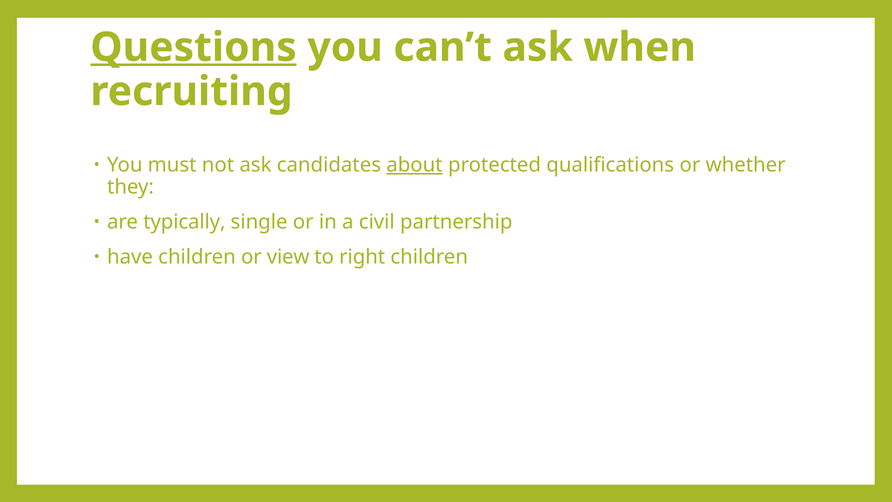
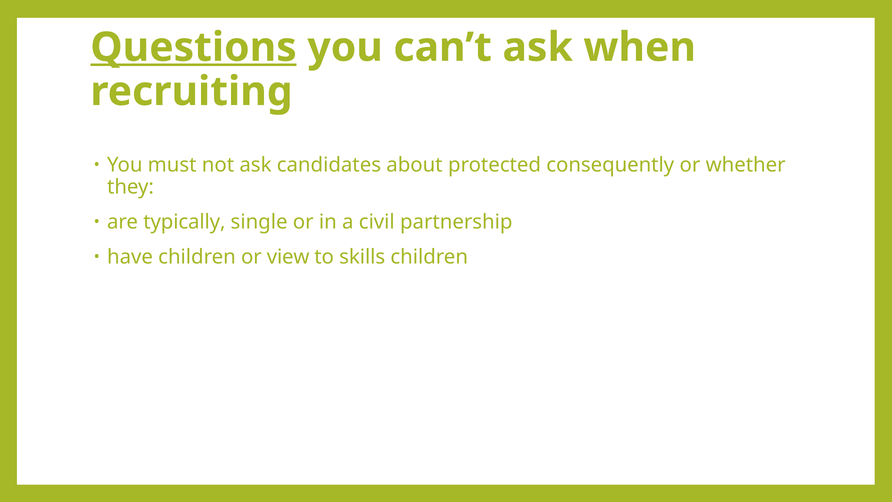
about underline: present -> none
qualifications: qualifications -> consequently
right: right -> skills
